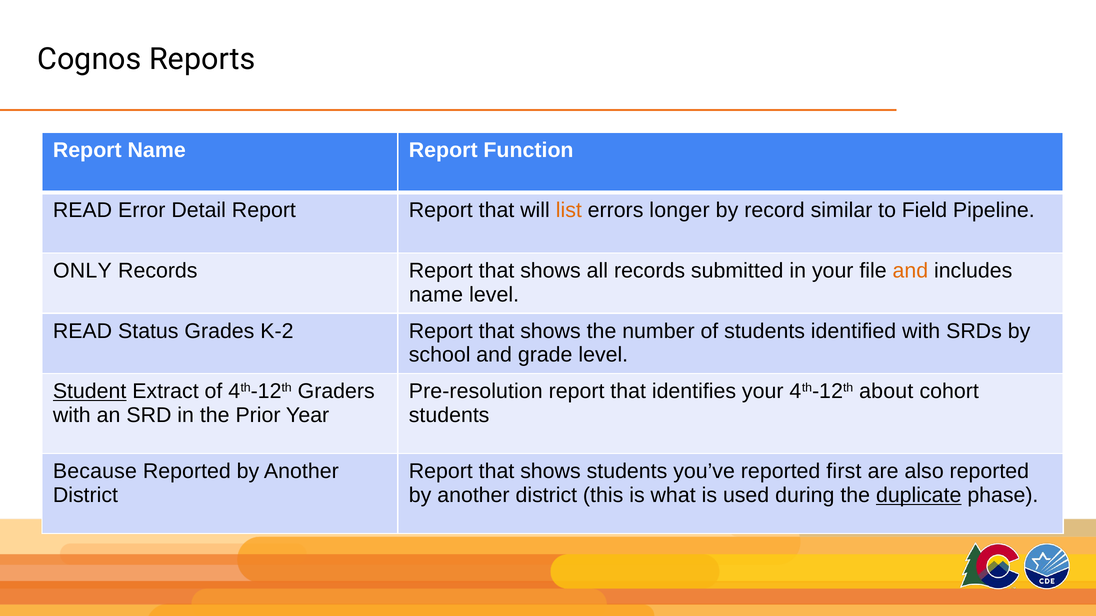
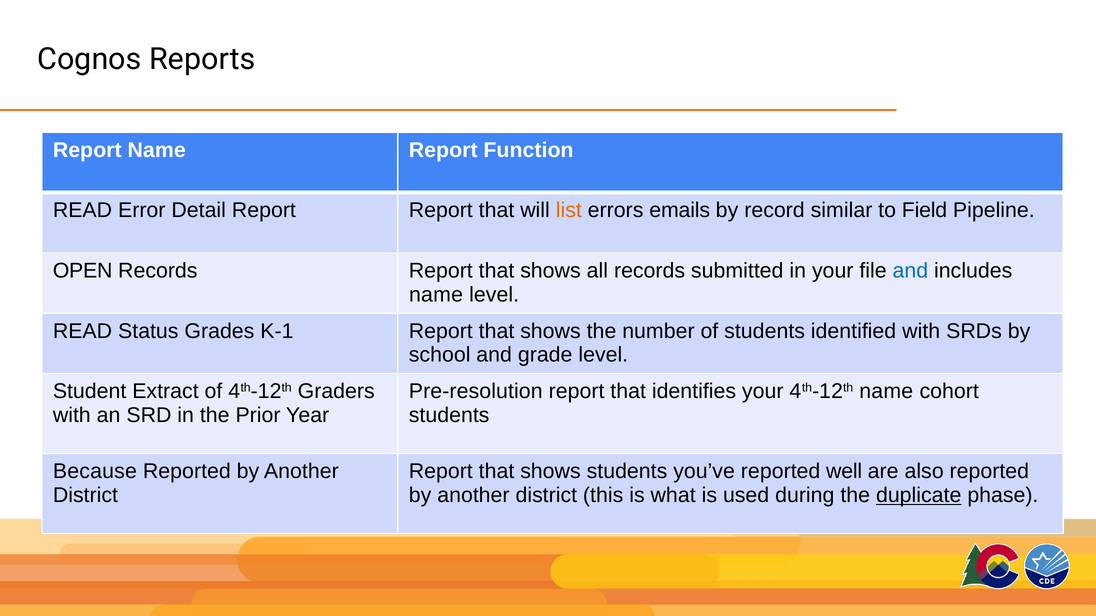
longer: longer -> emails
ONLY: ONLY -> OPEN
and at (910, 271) colour: orange -> blue
K-2: K-2 -> K-1
Student underline: present -> none
4th-12th about: about -> name
first: first -> well
